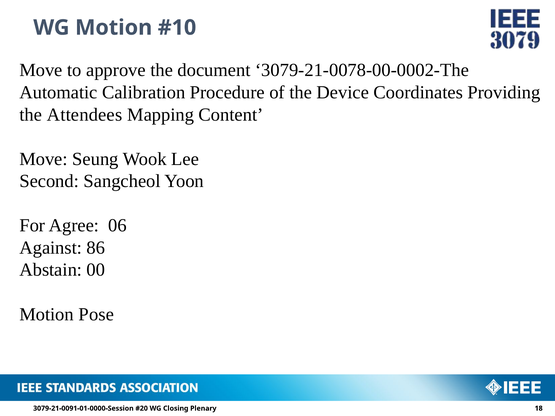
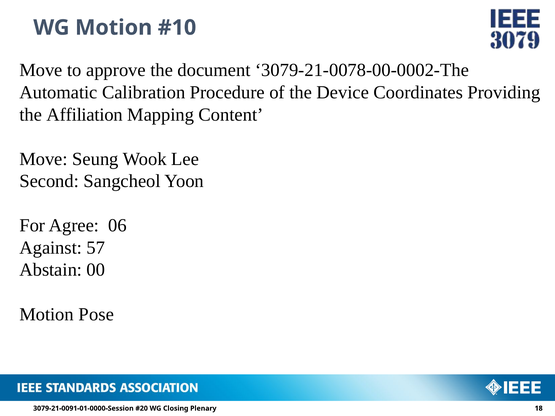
Attendees: Attendees -> Affiliation
86: 86 -> 57
